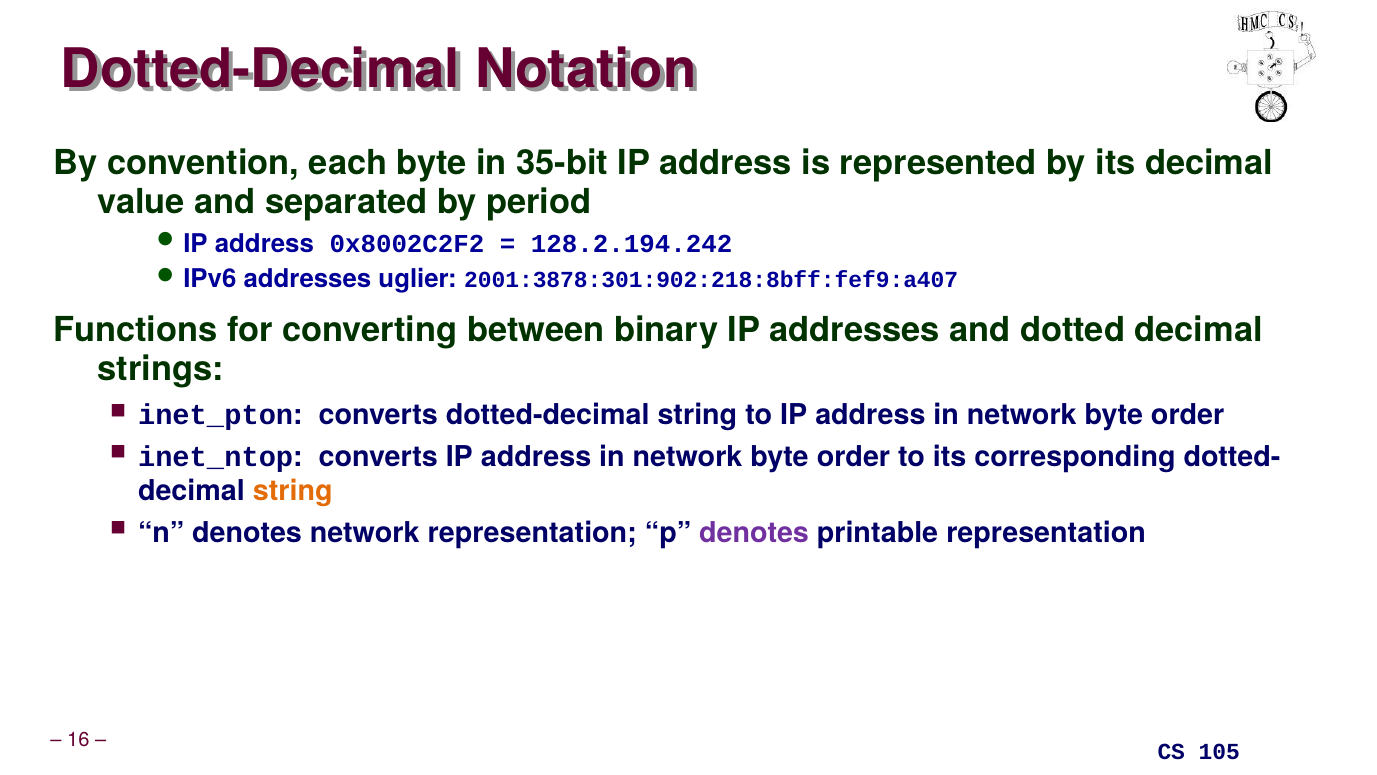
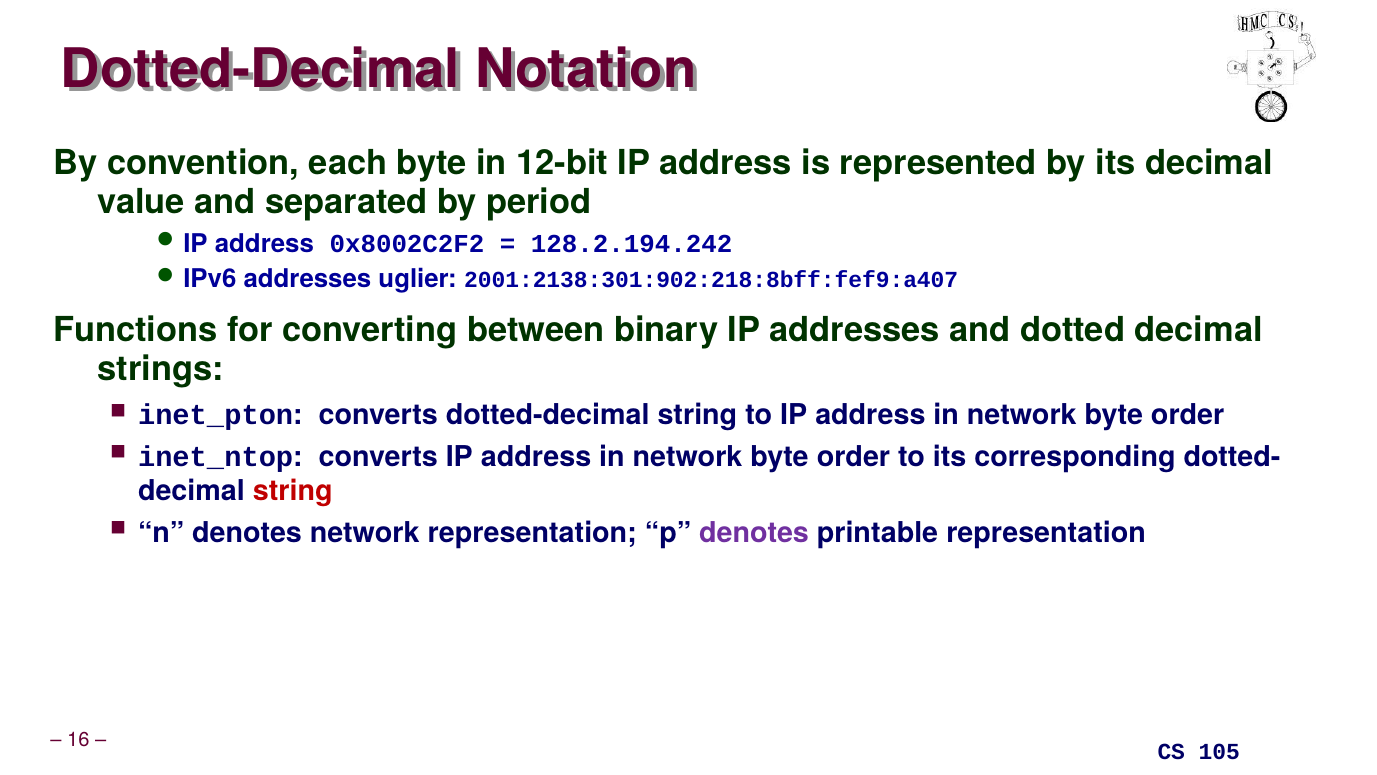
35-bit: 35-bit -> 12-bit
2001:3878:301:902:218:8bff:fef9:a407: 2001:3878:301:902:218:8bff:fef9:a407 -> 2001:2138:301:902:218:8bff:fef9:a407
string at (293, 491) colour: orange -> red
